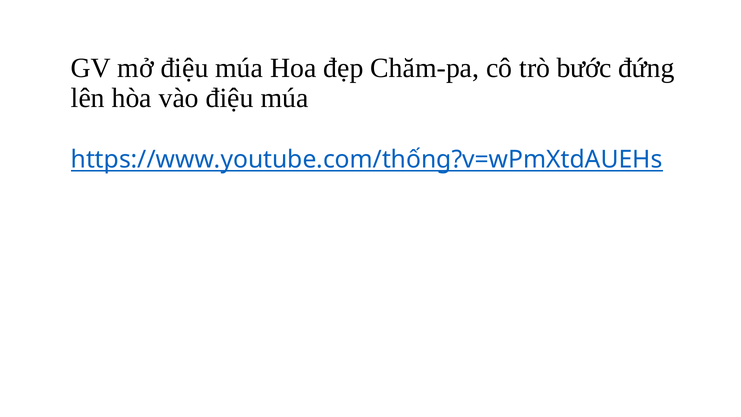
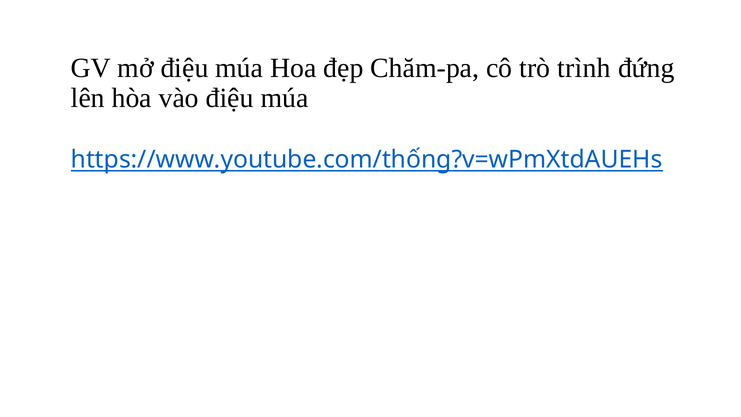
bước: bước -> trình
